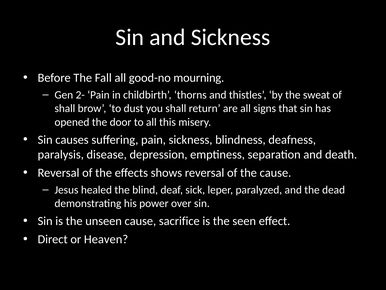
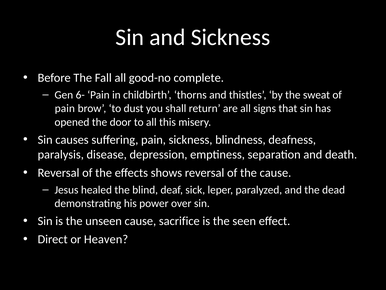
mourning: mourning -> complete
2-: 2- -> 6-
shall at (65, 108): shall -> pain
